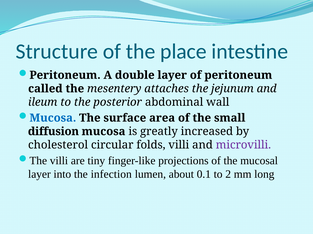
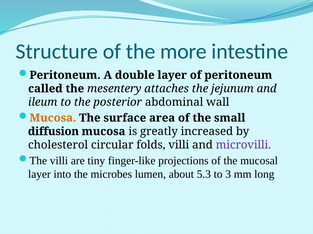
place: place -> more
Mucosa at (53, 118) colour: blue -> orange
infection: infection -> microbes
0.1: 0.1 -> 5.3
2: 2 -> 3
